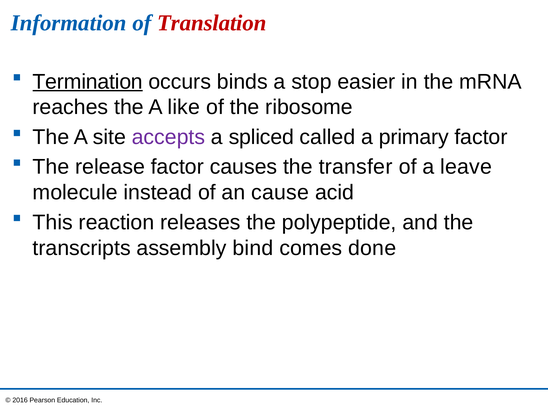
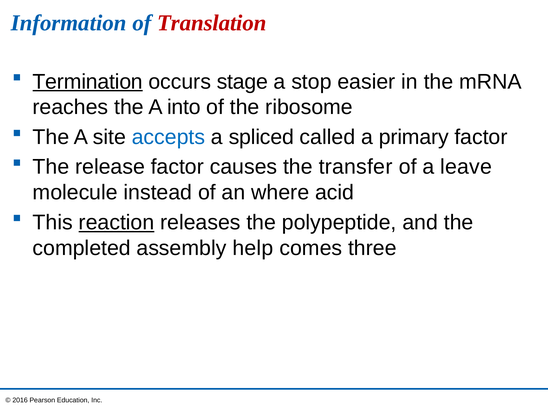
binds: binds -> stage
like: like -> into
accepts colour: purple -> blue
cause: cause -> where
reaction underline: none -> present
transcripts: transcripts -> completed
bind: bind -> help
done: done -> three
